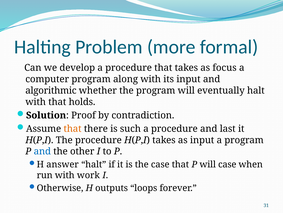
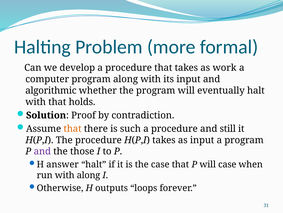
focus: focus -> work
last: last -> still
and at (42, 151) colour: blue -> purple
other: other -> those
with work: work -> along
